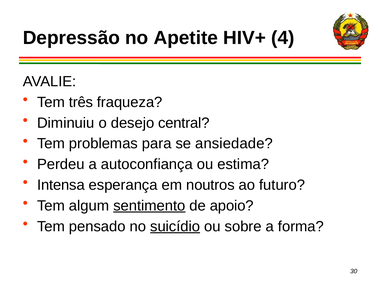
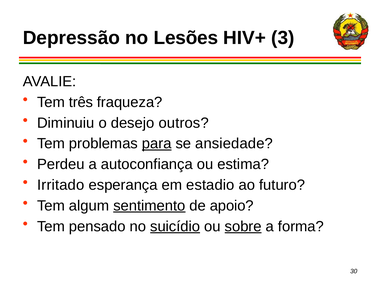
Apetite: Apetite -> Lesões
4: 4 -> 3
central: central -> outros
para underline: none -> present
Intensa: Intensa -> Irritado
noutros: noutros -> estadio
sobre underline: none -> present
